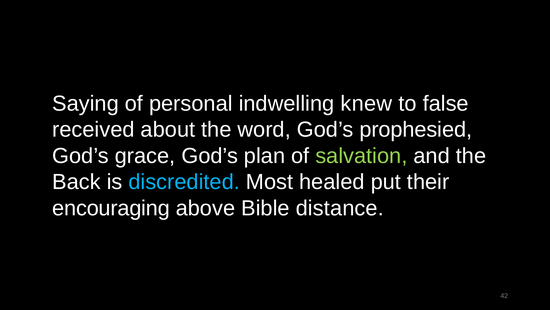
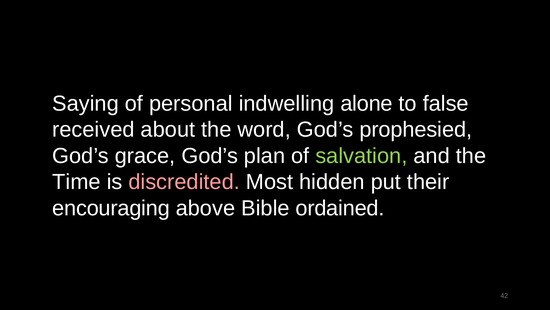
knew: knew -> alone
Back: Back -> Time
discredited colour: light blue -> pink
healed: healed -> hidden
distance: distance -> ordained
